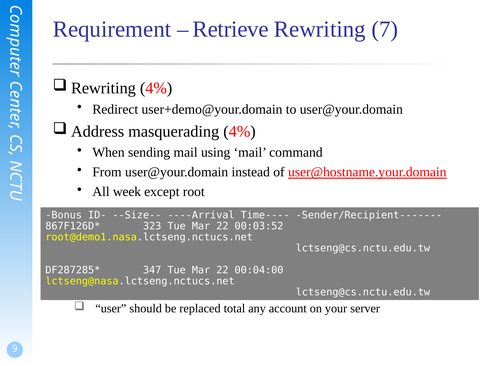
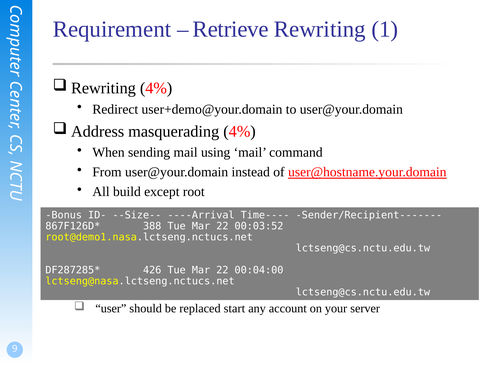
7: 7 -> 1
week: week -> build
323: 323 -> 388
347: 347 -> 426
total: total -> start
